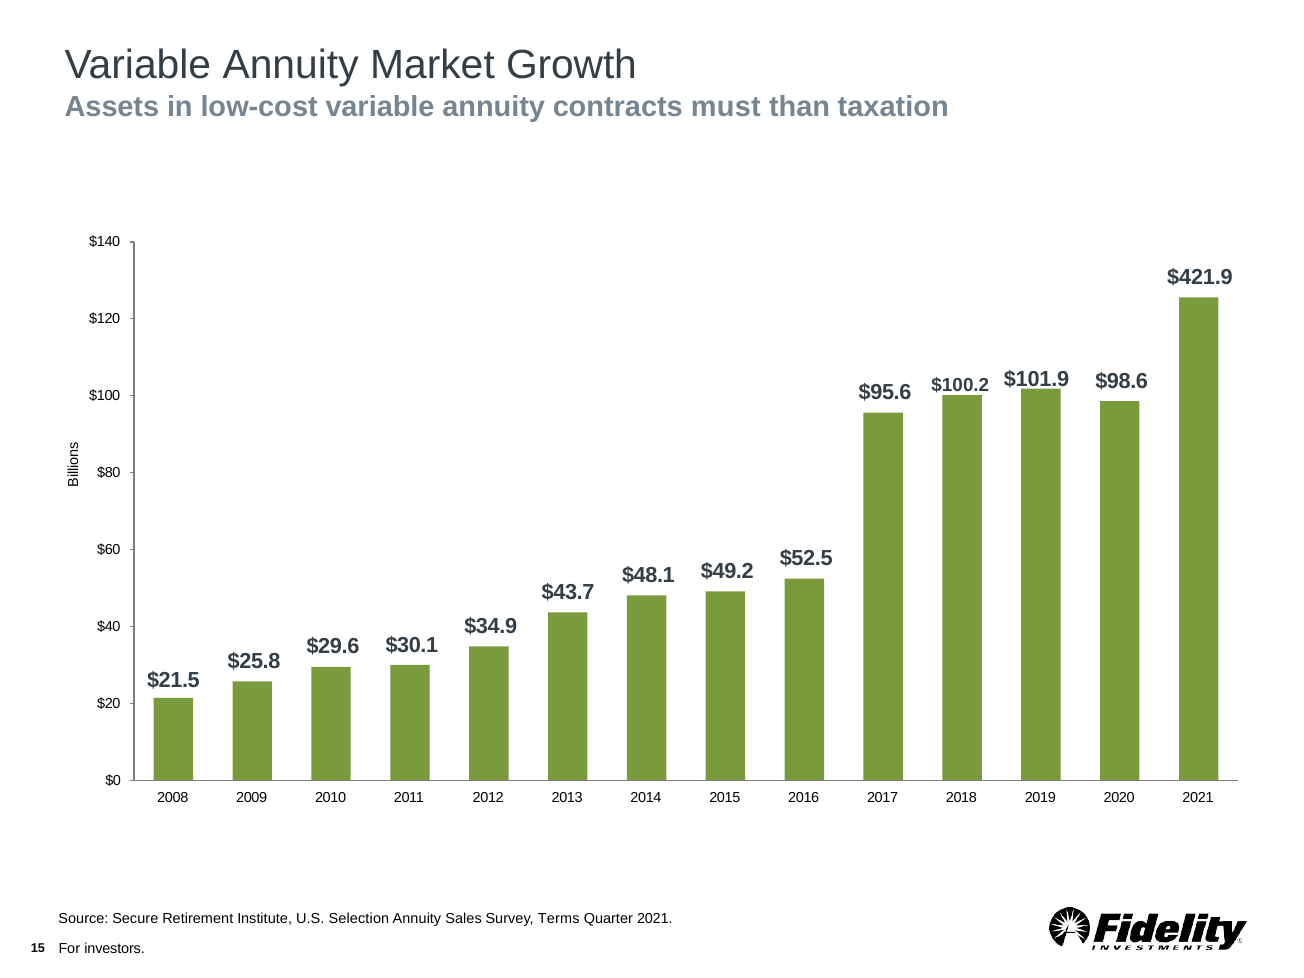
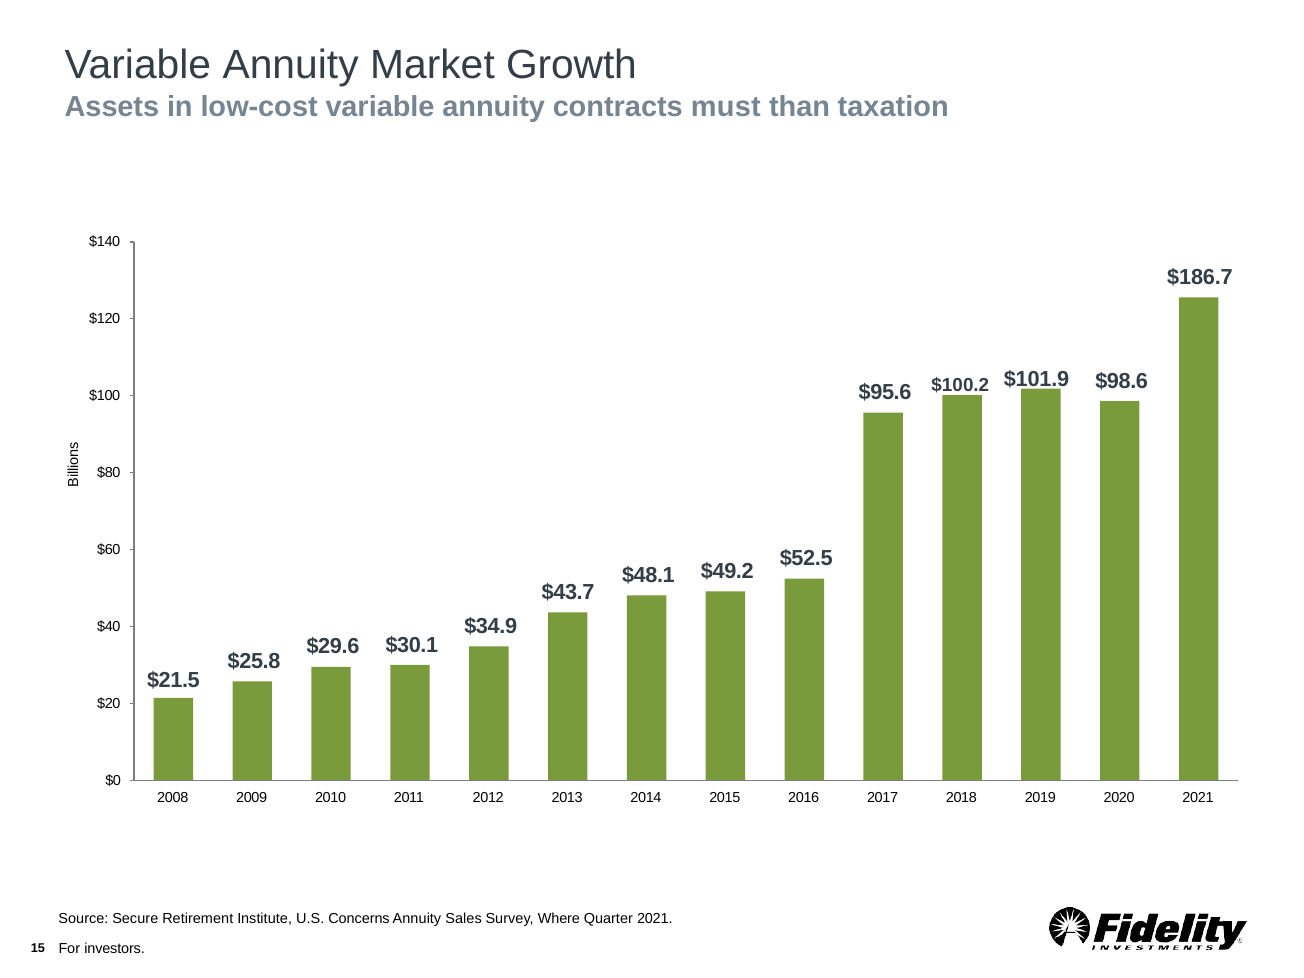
$421.9: $421.9 -> $186.7
Selection: Selection -> Concerns
Terms: Terms -> Where
